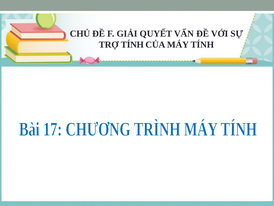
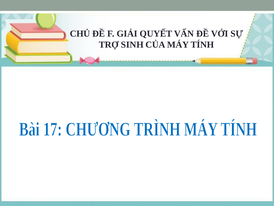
TRỢ TÍNH: TÍNH -> SINH
